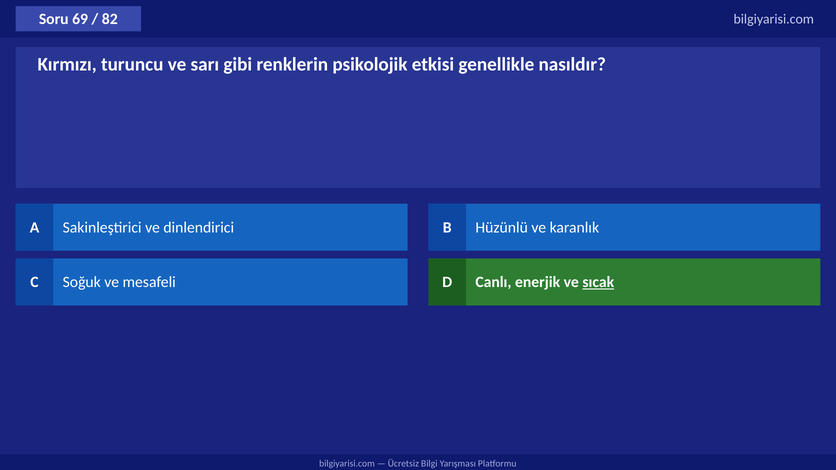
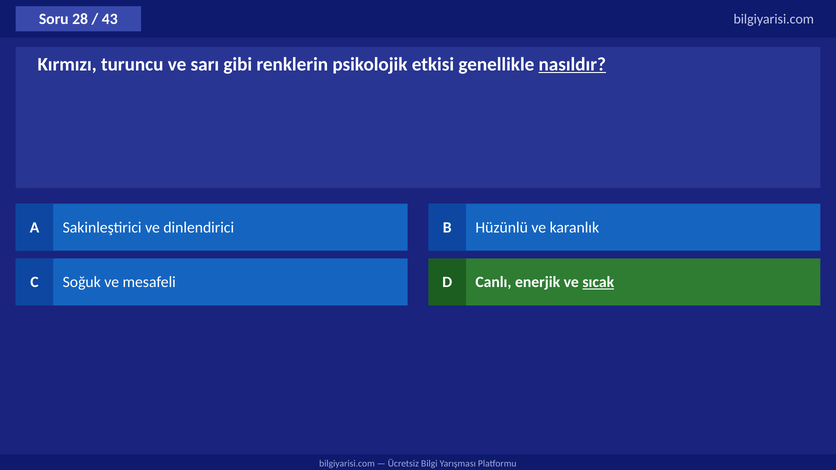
69: 69 -> 28
82: 82 -> 43
nasıldır underline: none -> present
